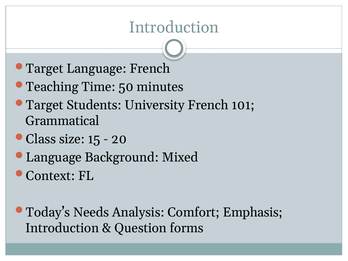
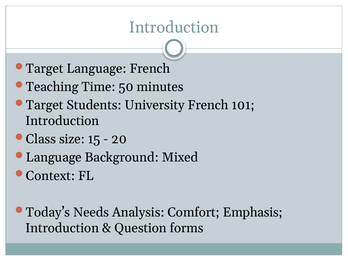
Grammatical at (62, 121): Grammatical -> Introduction
